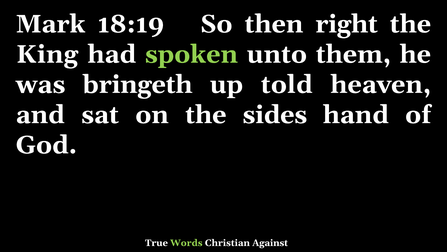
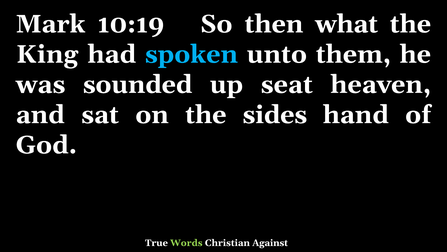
18:19: 18:19 -> 10:19
right: right -> what
spoken colour: light green -> light blue
bringeth: bringeth -> sounded
told: told -> seat
